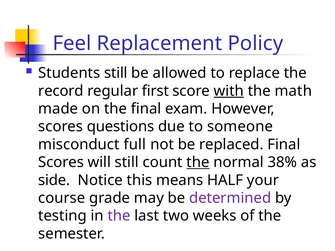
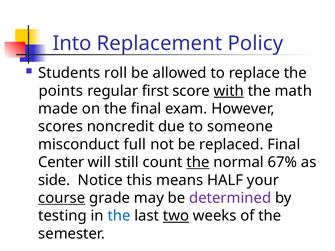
Feel: Feel -> Into
Students still: still -> roll
record: record -> points
questions: questions -> noncredit
Scores at (61, 162): Scores -> Center
38%: 38% -> 67%
course underline: none -> present
the at (119, 216) colour: purple -> blue
two underline: none -> present
